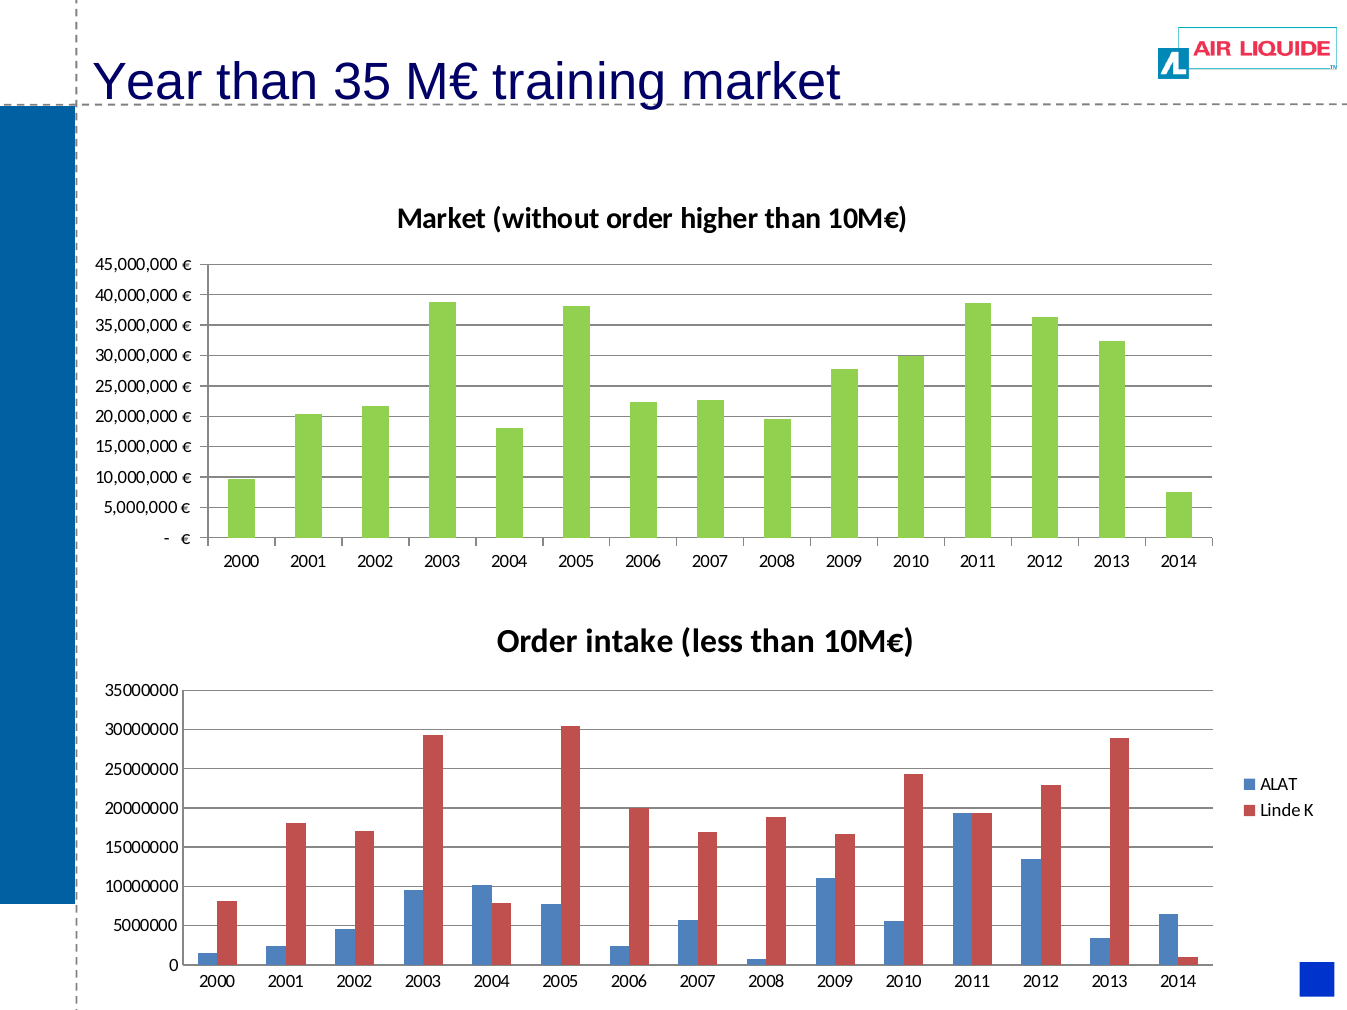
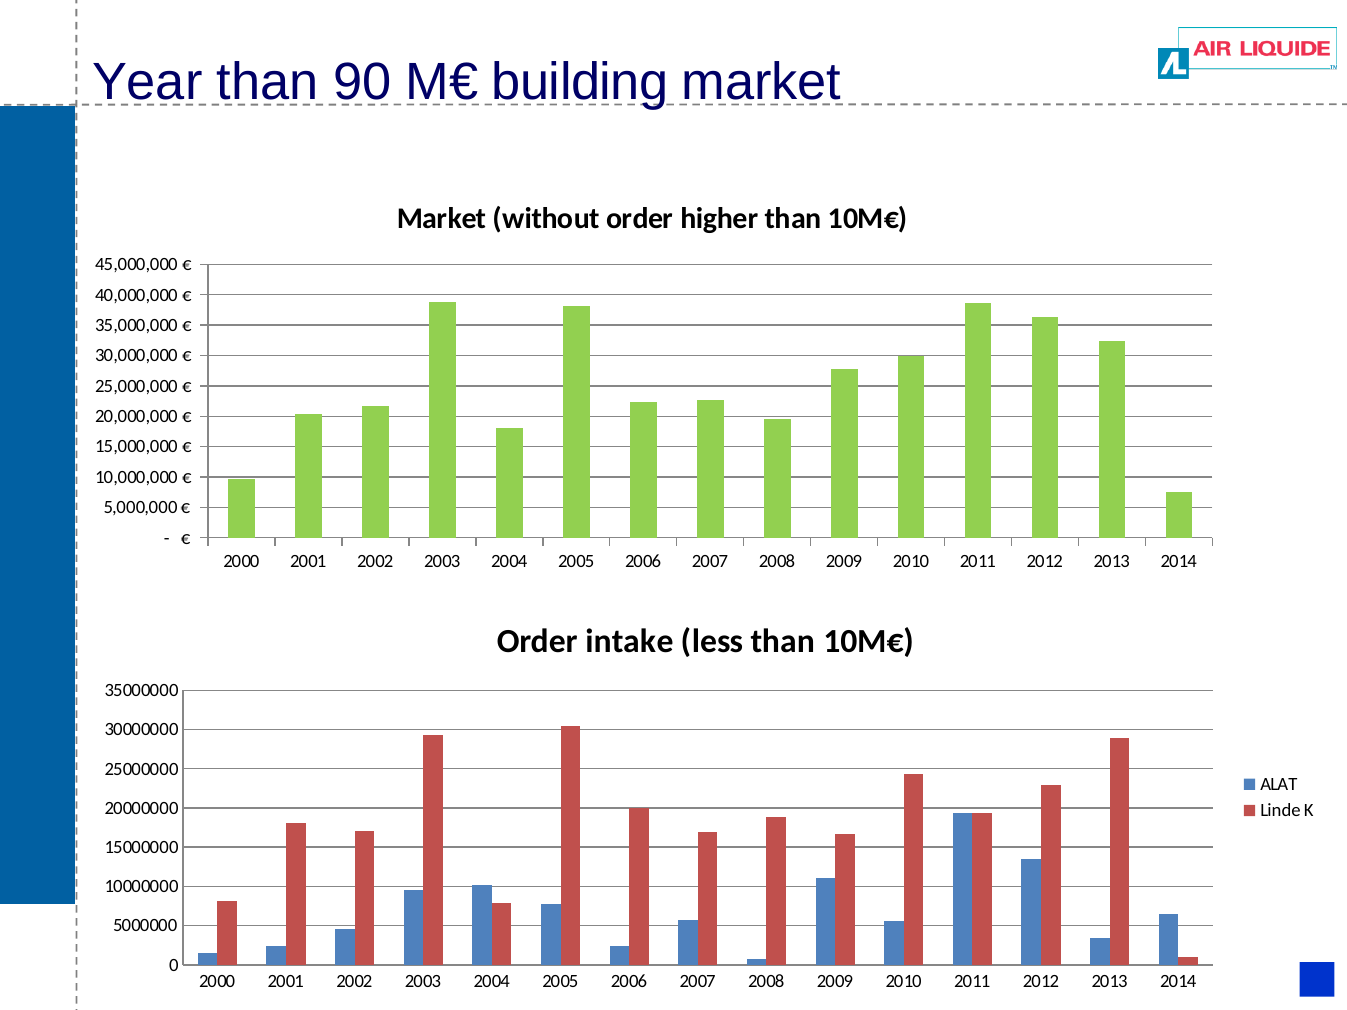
35: 35 -> 90
training: training -> building
